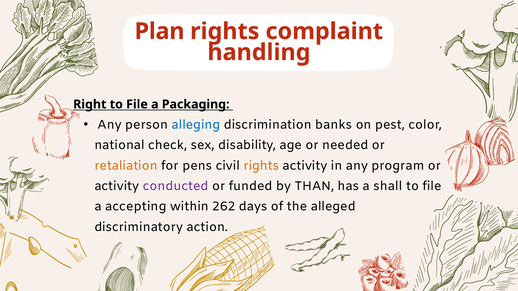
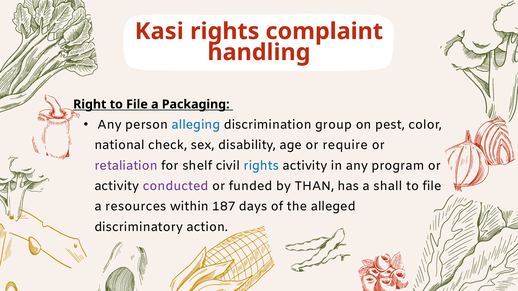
Plan: Plan -> Kasi
banks: banks -> group
needed: needed -> require
retaliation colour: orange -> purple
pens: pens -> shelf
rights at (261, 166) colour: orange -> blue
accepting: accepting -> resources
262: 262 -> 187
